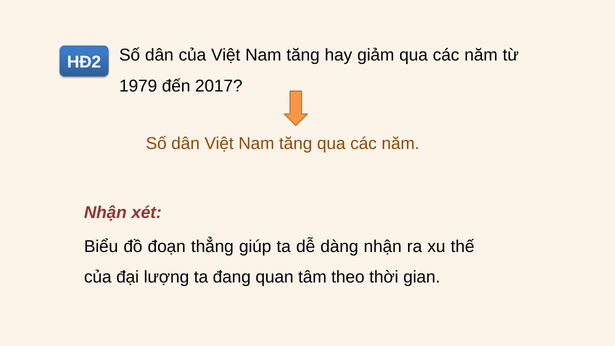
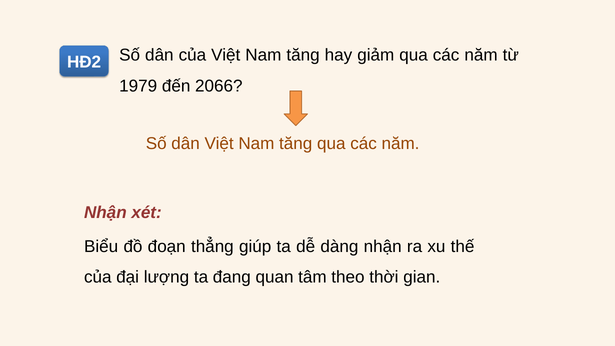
2017: 2017 -> 2066
